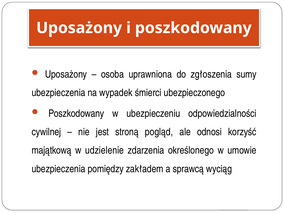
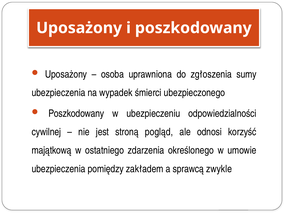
udzielenie: udzielenie -> ostatniego
wyciąg: wyciąg -> zwykle
